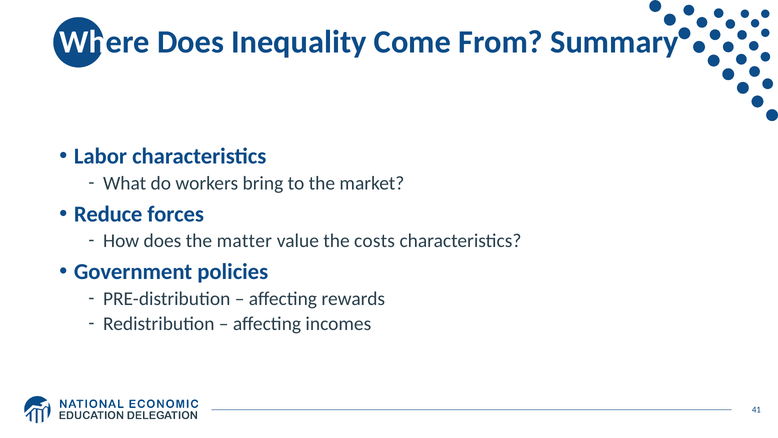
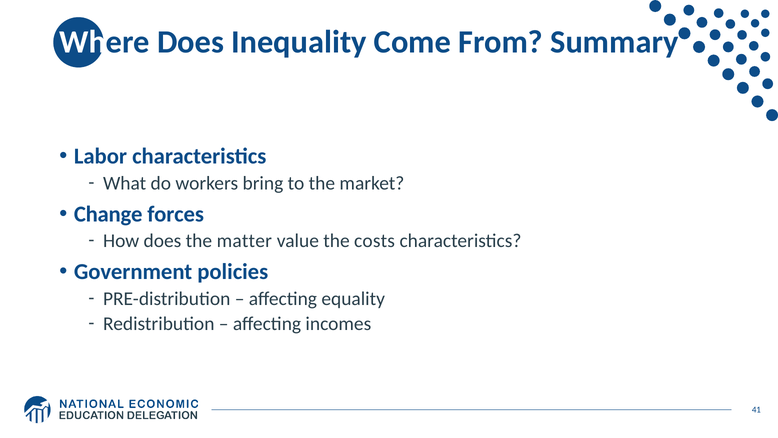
Reduce: Reduce -> Change
rewards: rewards -> equality
